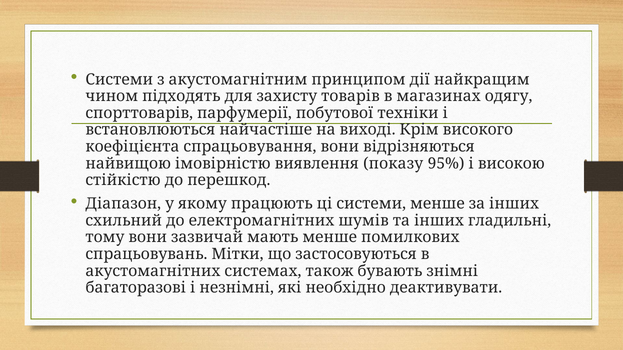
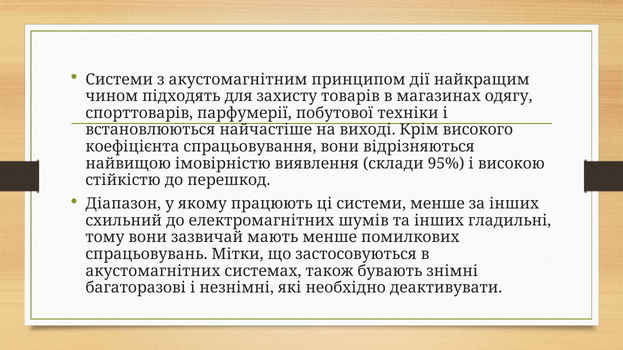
показу: показу -> склади
